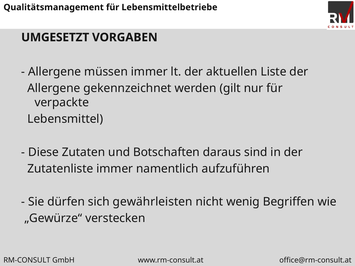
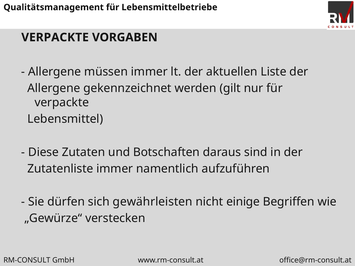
UMGESETZT at (55, 37): UMGESETZT -> VERPACKTE
wenig: wenig -> einige
